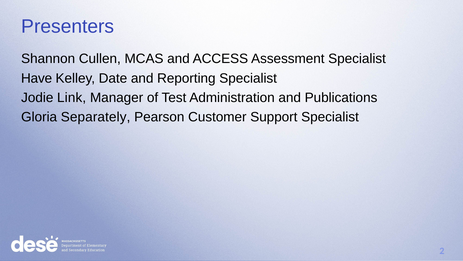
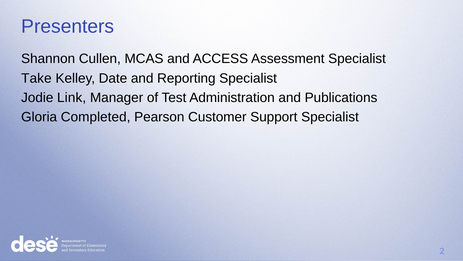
Have: Have -> Take
Separately: Separately -> Completed
